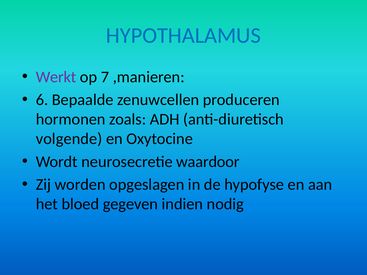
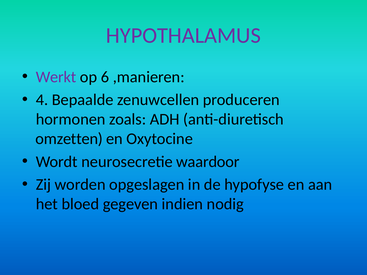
HYPOTHALAMUS colour: blue -> purple
7: 7 -> 6
6: 6 -> 4
volgende: volgende -> omzetten
